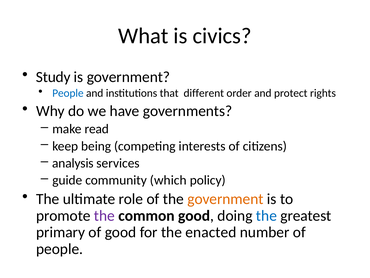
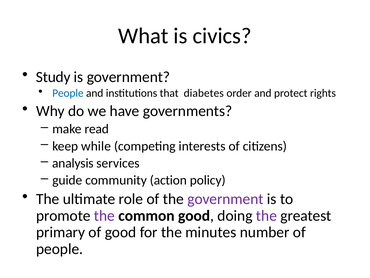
different: different -> diabetes
being: being -> while
which: which -> action
government at (225, 199) colour: orange -> purple
the at (266, 215) colour: blue -> purple
enacted: enacted -> minutes
